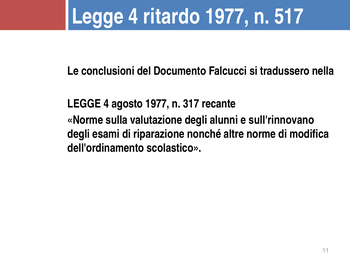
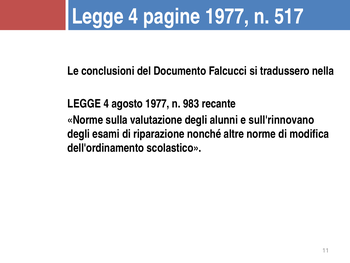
ritardo: ritardo -> pagine
317: 317 -> 983
